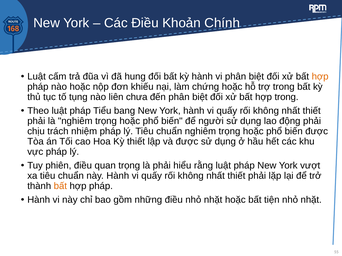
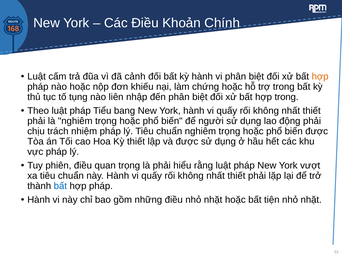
hung: hung -> cảnh
chưa: chưa -> nhập
bất at (60, 186) colour: orange -> blue
